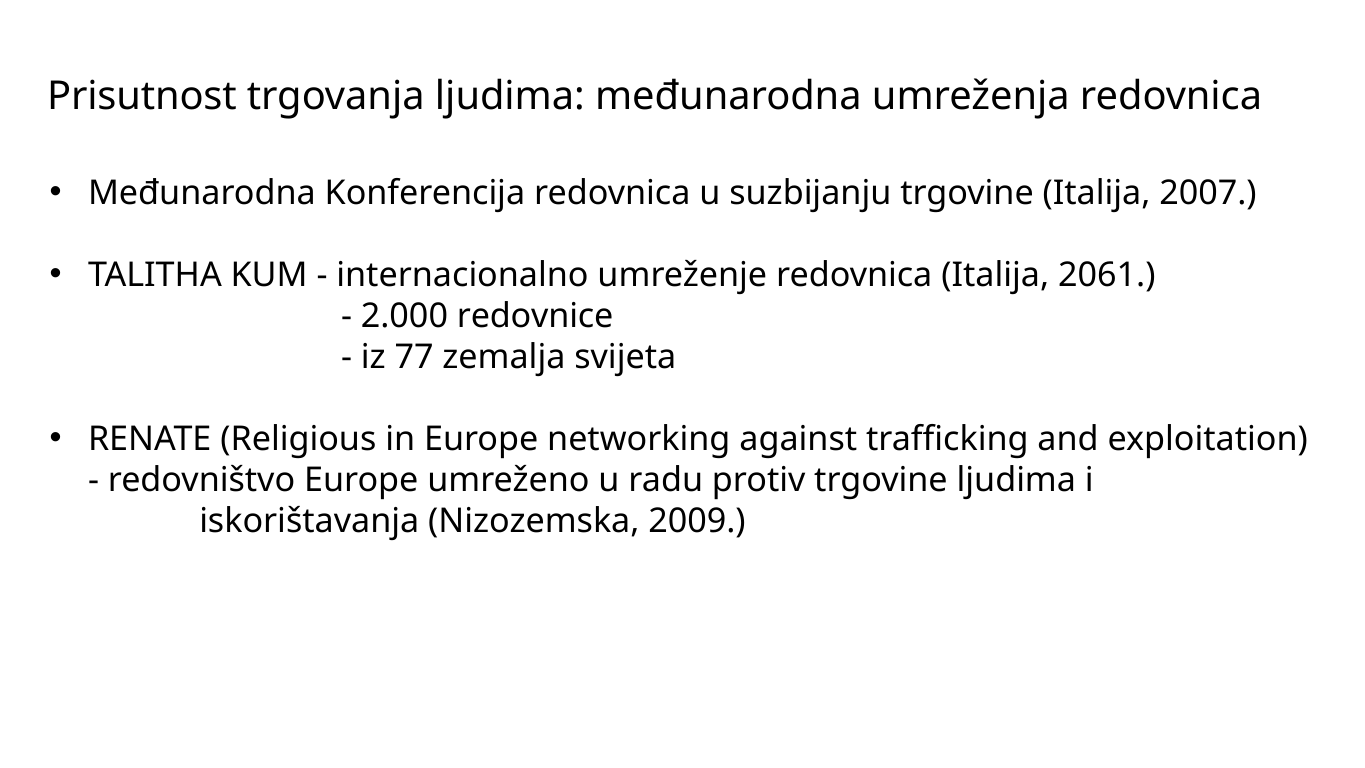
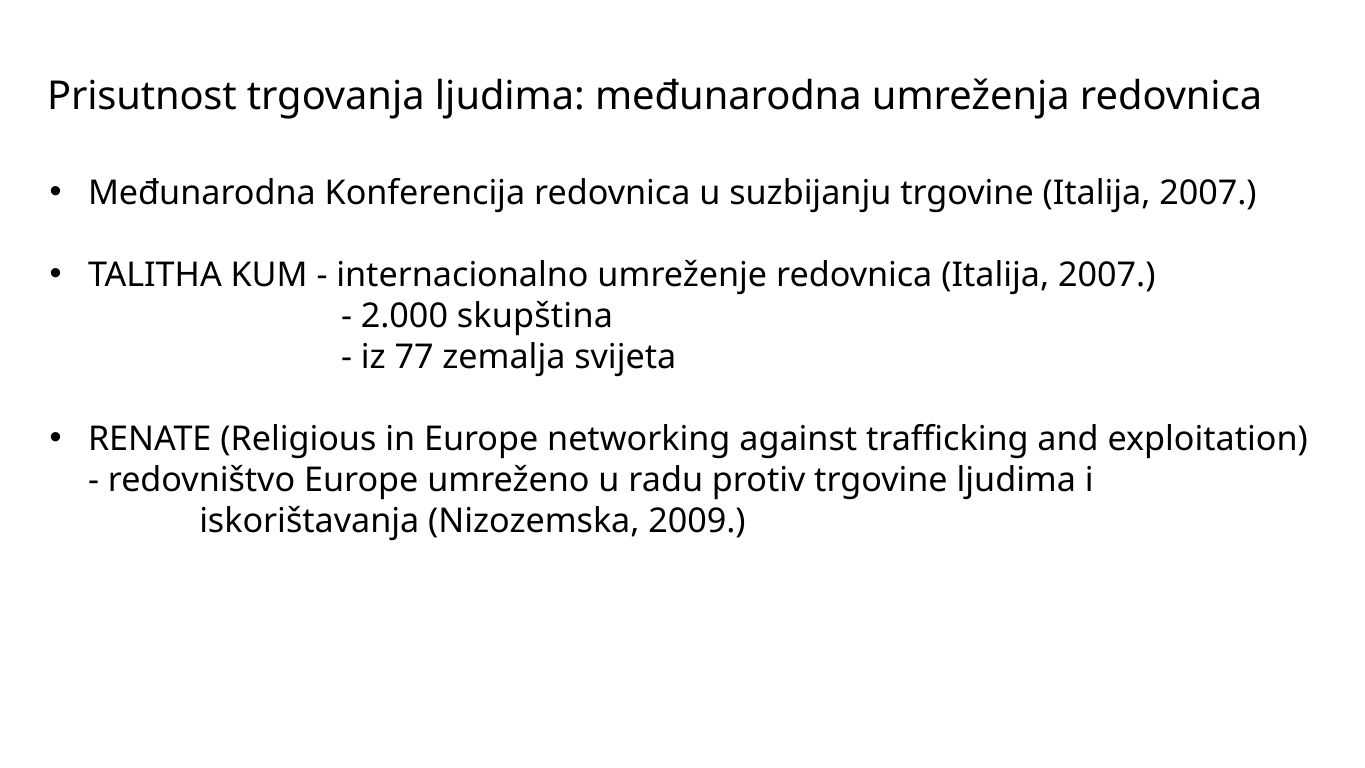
redovnica Italija 2061: 2061 -> 2007
redovnice: redovnice -> skupština
